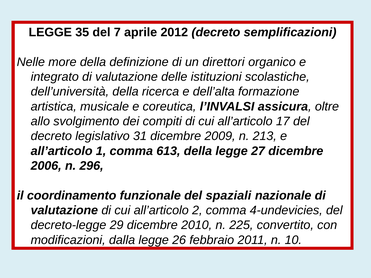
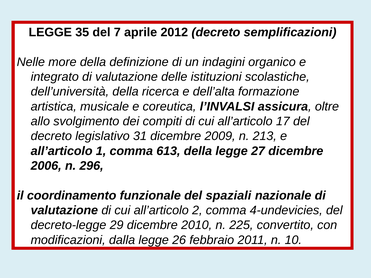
direttori: direttori -> indagini
